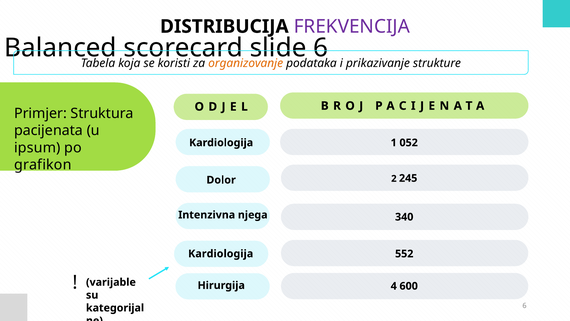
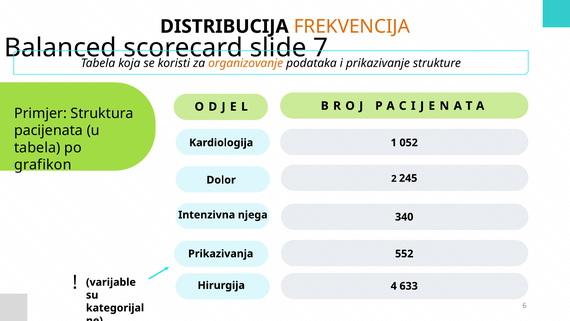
FREKVENCIJA colour: purple -> orange
slide 6: 6 -> 7
ipsum at (37, 148): ipsum -> tabela
Kardiologija at (221, 253): Kardiologija -> Prikazivanja
600: 600 -> 633
